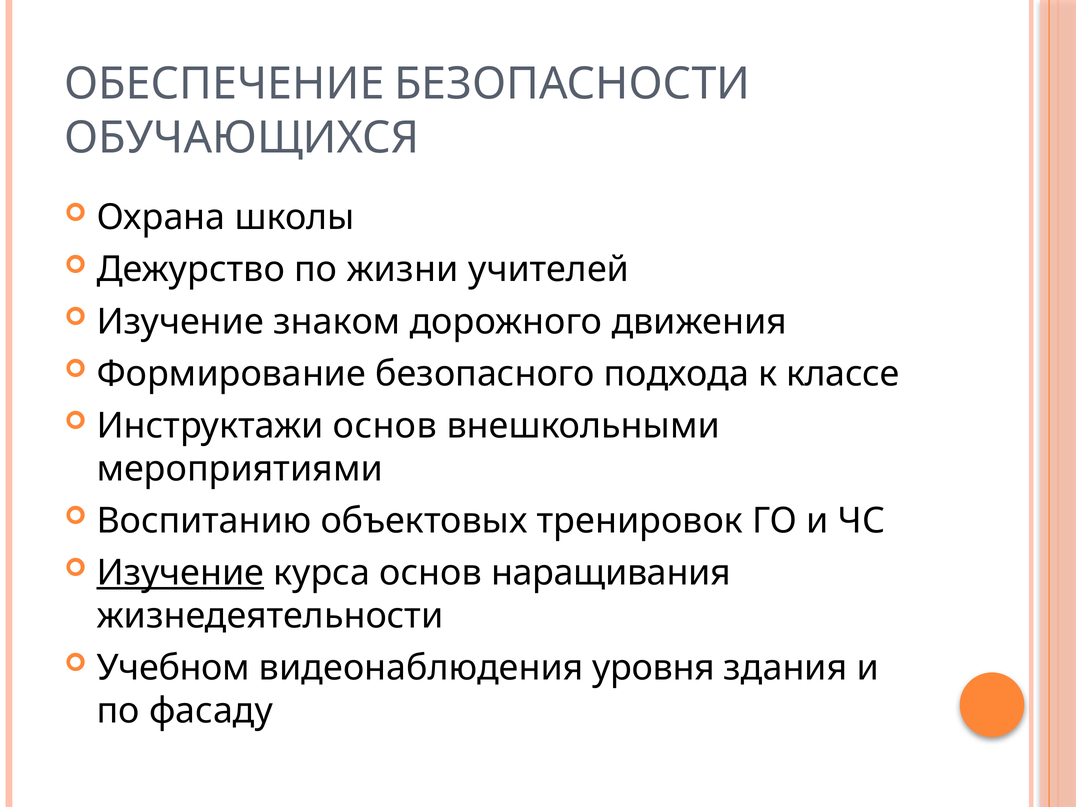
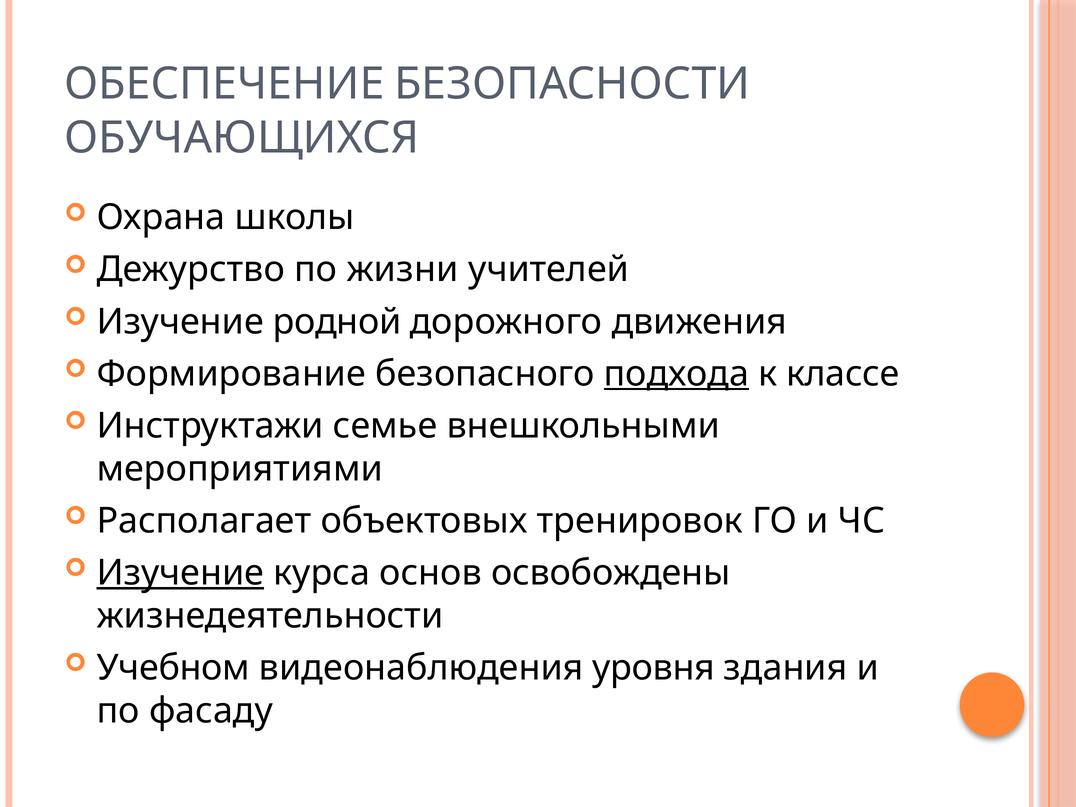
знаком: знаком -> родной
подхода underline: none -> present
Инструктажи основ: основ -> семье
Воспитанию: Воспитанию -> Располагает
наращивания: наращивания -> освобождены
